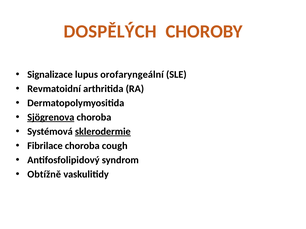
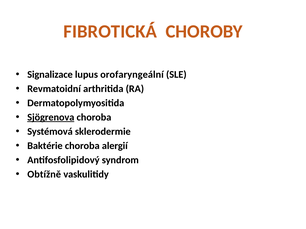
DOSPĚLÝCH: DOSPĚLÝCH -> FIBROTICKÁ
sklerodermie underline: present -> none
Fibrilace: Fibrilace -> Baktérie
cough: cough -> alergií
